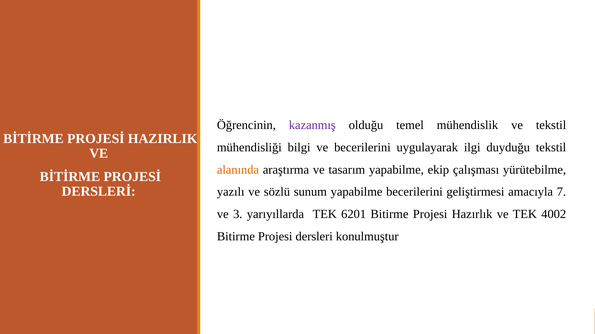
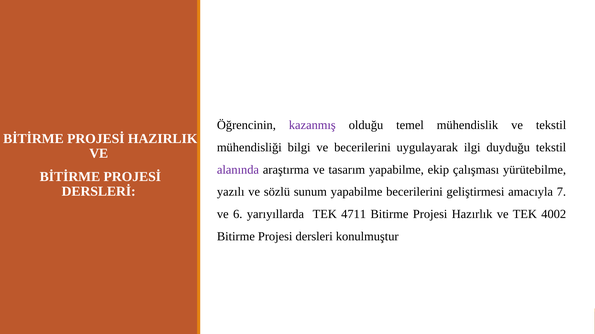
alanında colour: orange -> purple
3: 3 -> 6
6201: 6201 -> 4711
